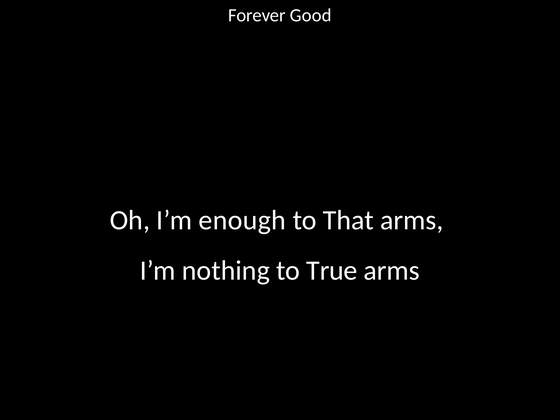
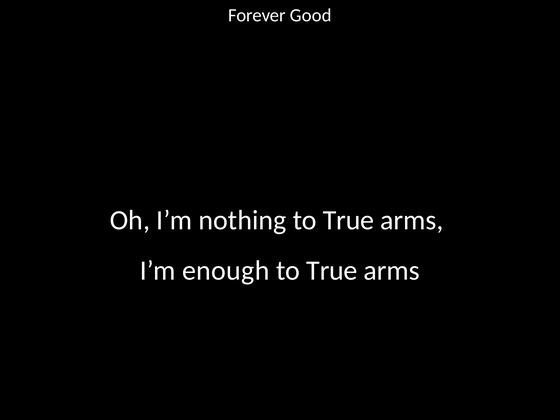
enough: enough -> nothing
That at (348, 220): That -> True
nothing: nothing -> enough
